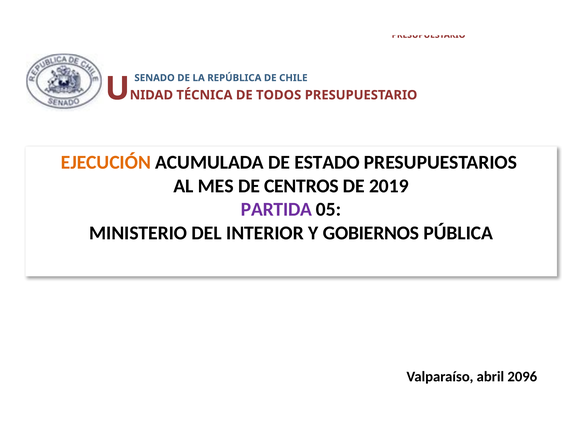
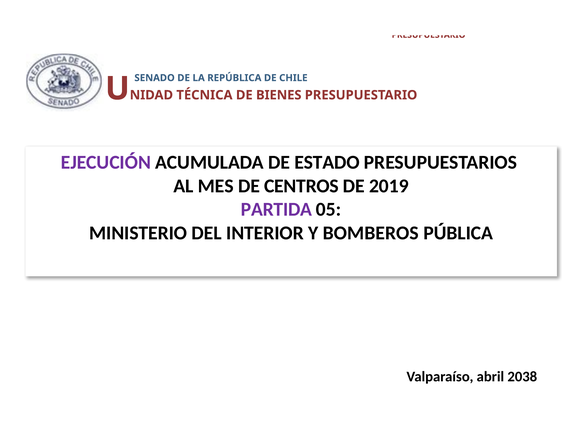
TODOS: TODOS -> BIENES
EJECUCIÓN at (106, 162) colour: orange -> purple
GOBIERNOS: GOBIERNOS -> BOMBEROS
2096: 2096 -> 2038
